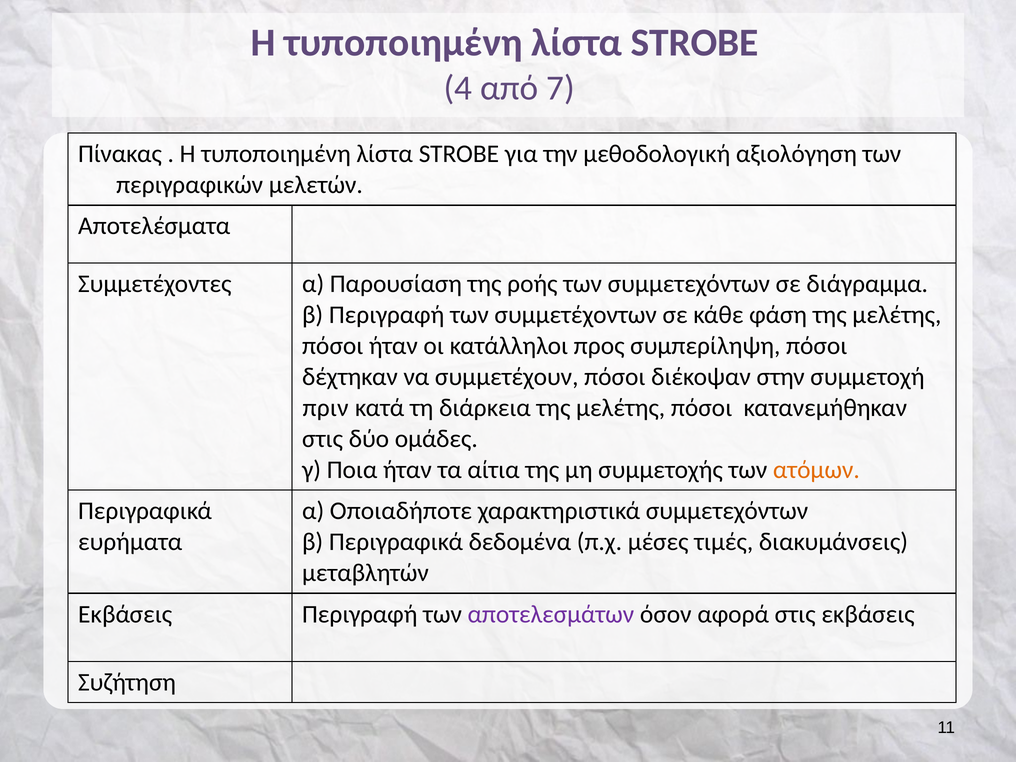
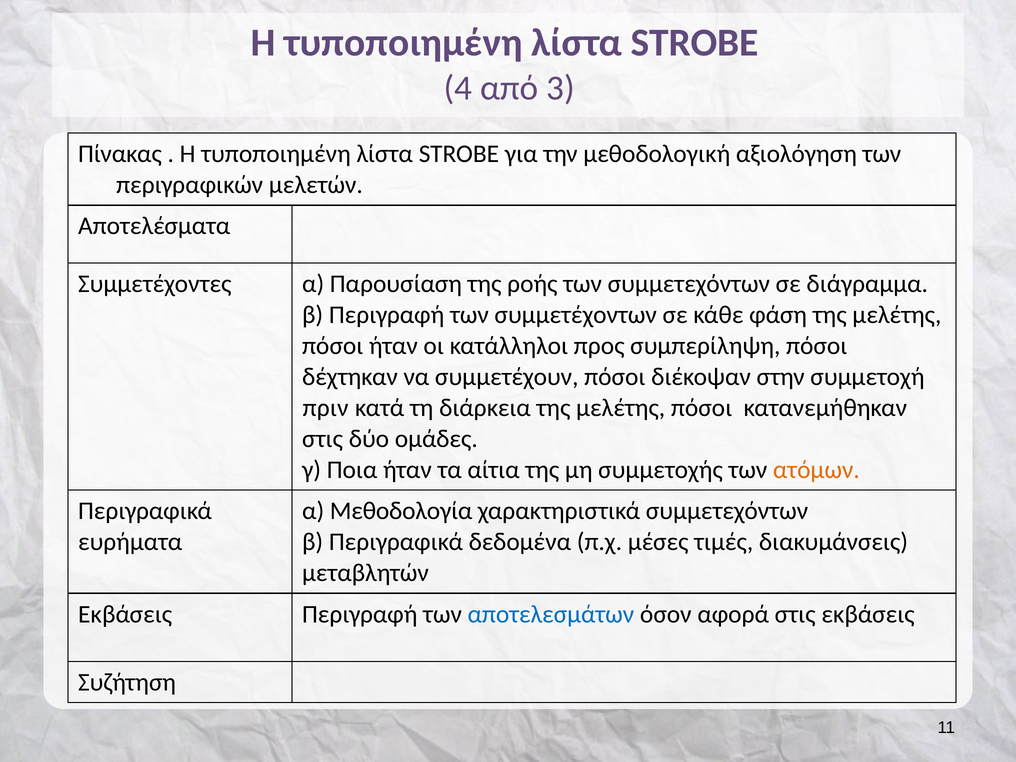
7: 7 -> 3
Οποιαδήποτε: Οποιαδήποτε -> Μεθοδολογία
αποτελεσμάτων colour: purple -> blue
